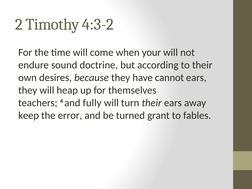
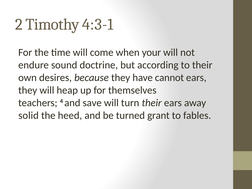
4:3-2: 4:3-2 -> 4:3-1
fully: fully -> save
keep: keep -> solid
error: error -> heed
